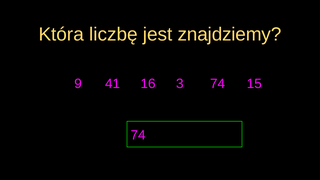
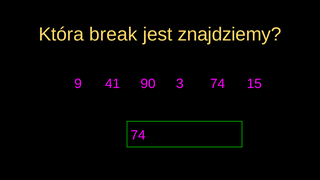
liczbę: liczbę -> break
16: 16 -> 90
